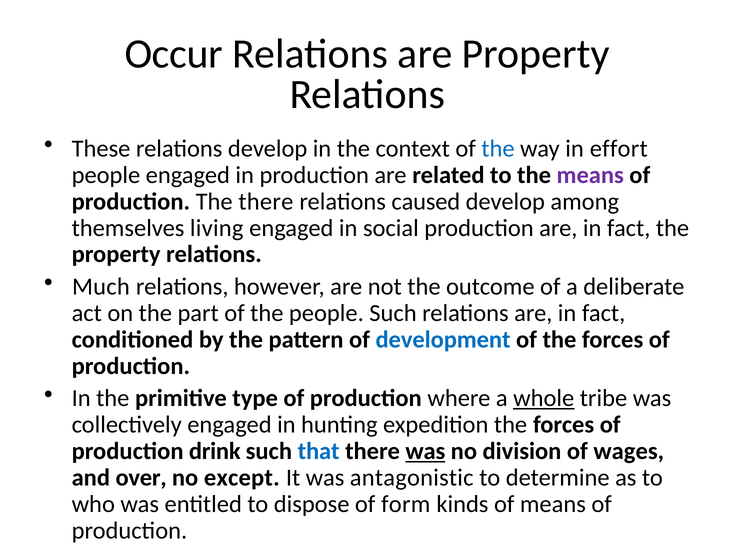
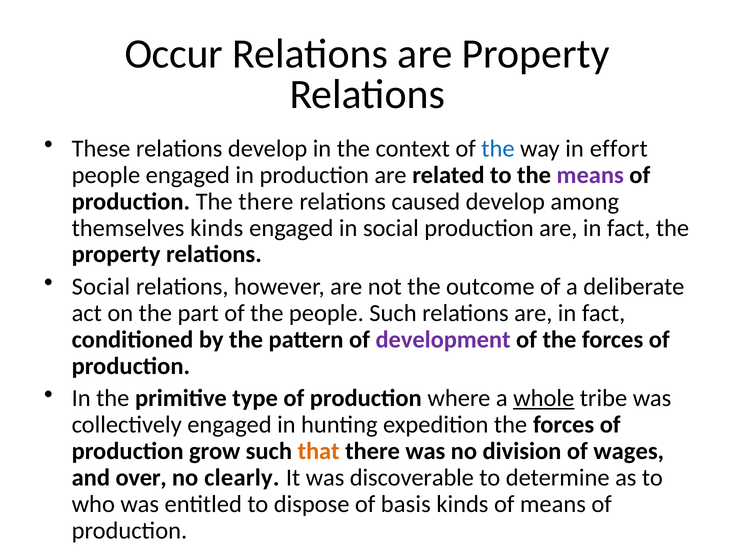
themselves living: living -> kinds
Much at (101, 287): Much -> Social
development colour: blue -> purple
drink: drink -> grow
that colour: blue -> orange
was at (425, 451) underline: present -> none
except: except -> clearly
antagonistic: antagonistic -> discoverable
form: form -> basis
